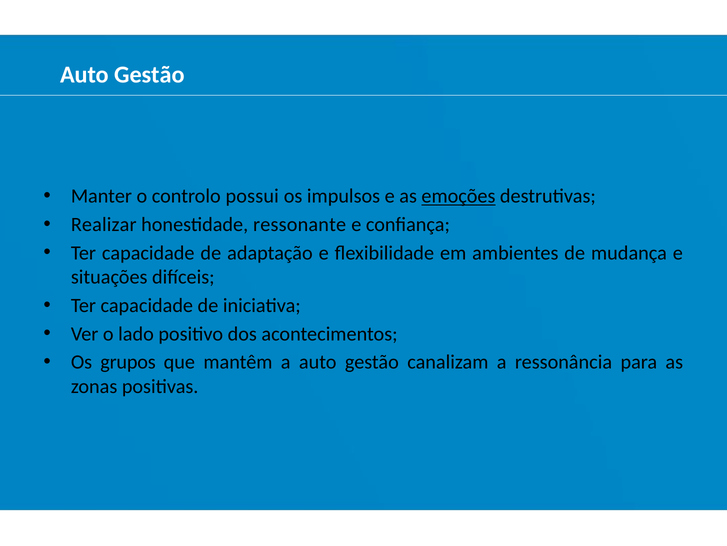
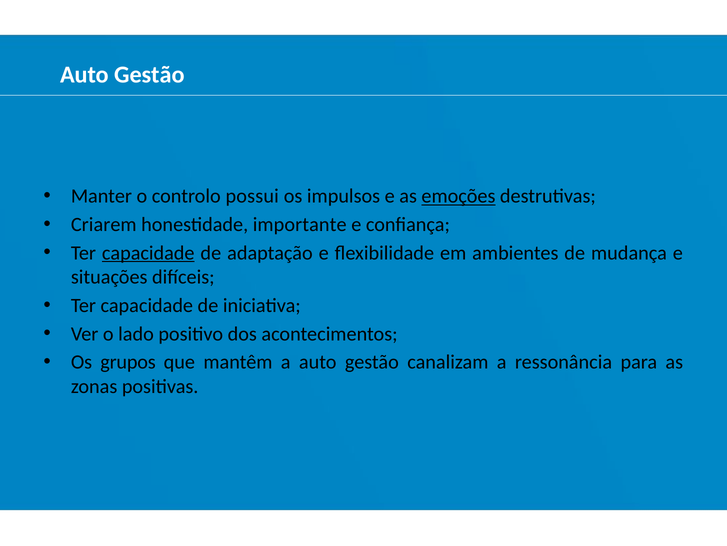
Realizar: Realizar -> Criarem
ressonante: ressonante -> importante
capacidade at (148, 253) underline: none -> present
